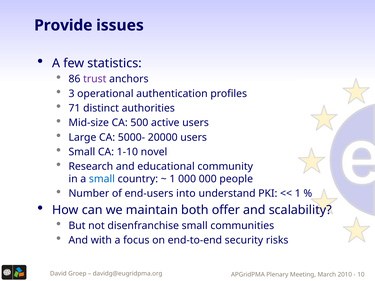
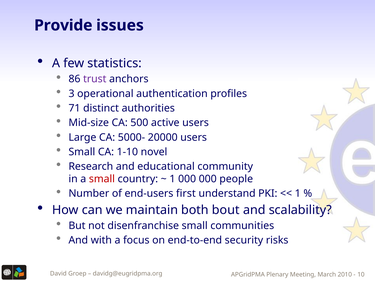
small at (102, 179) colour: blue -> red
into: into -> first
offer: offer -> bout
